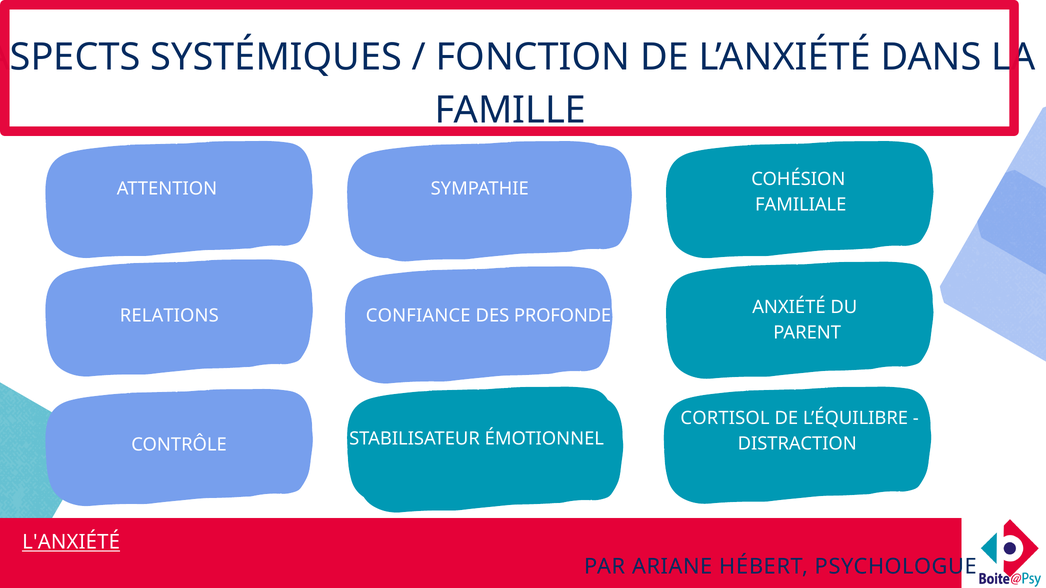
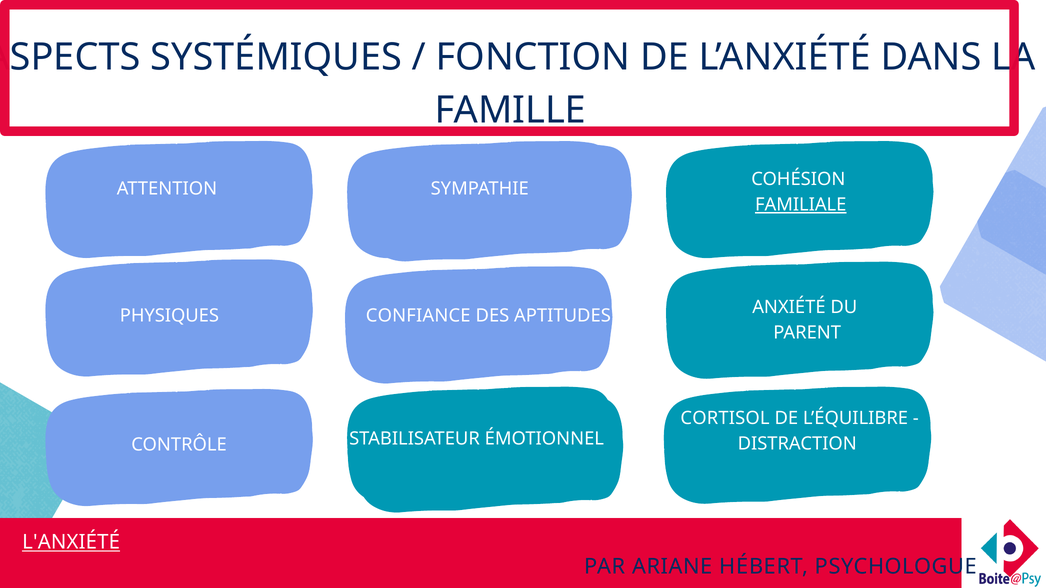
FAMILIALE underline: none -> present
RELATIONS: RELATIONS -> PHYSIQUES
PROFONDE: PROFONDE -> APTITUDES
